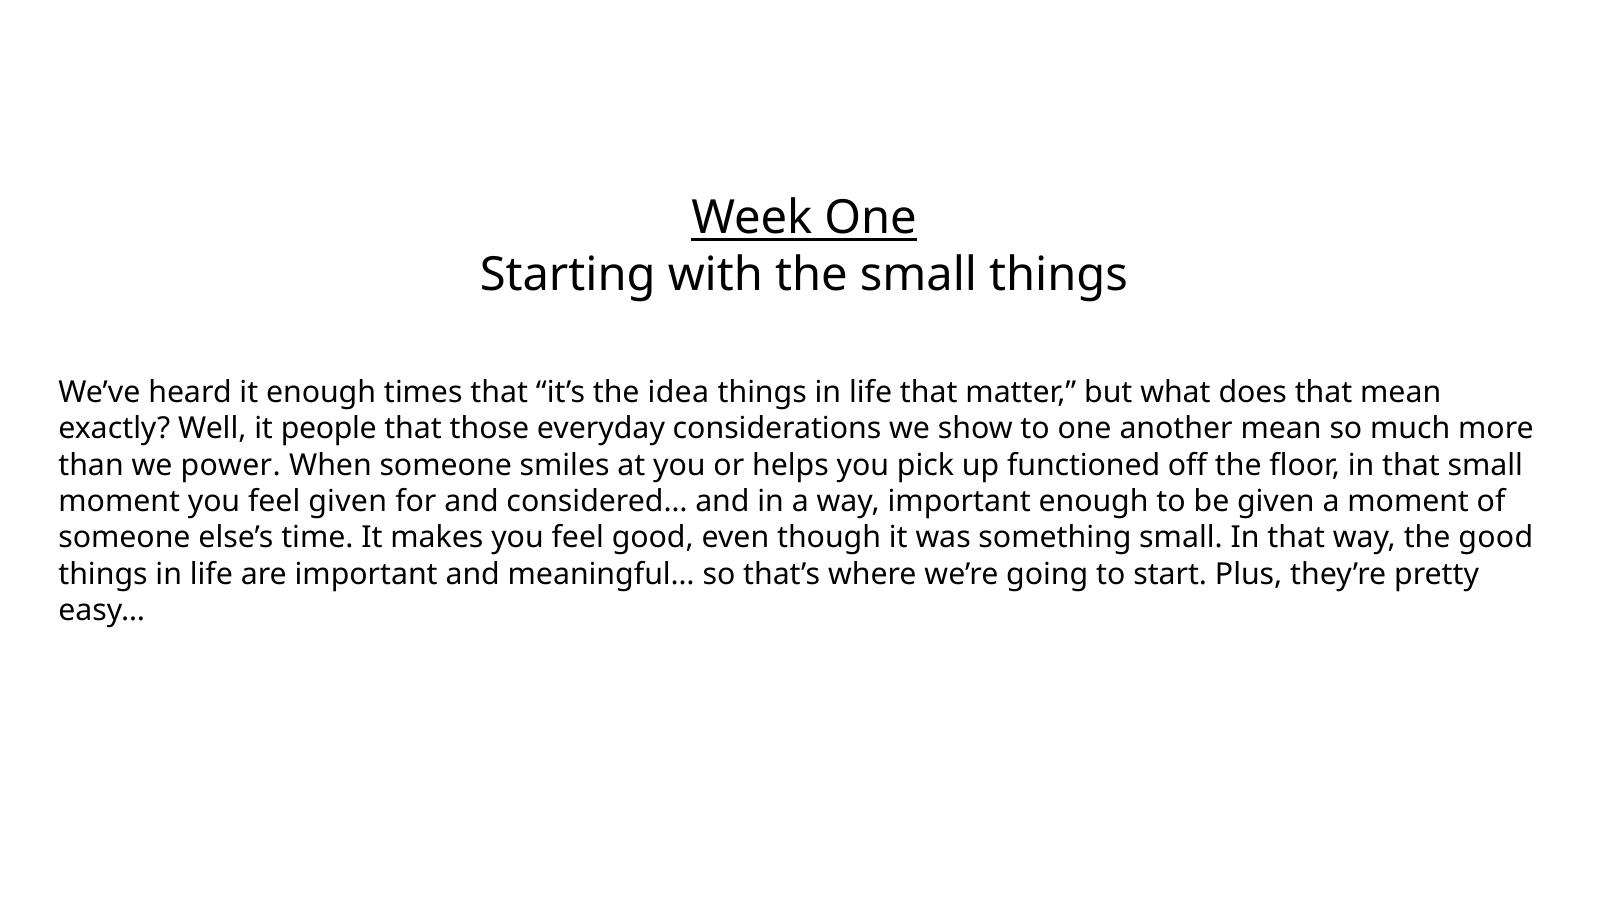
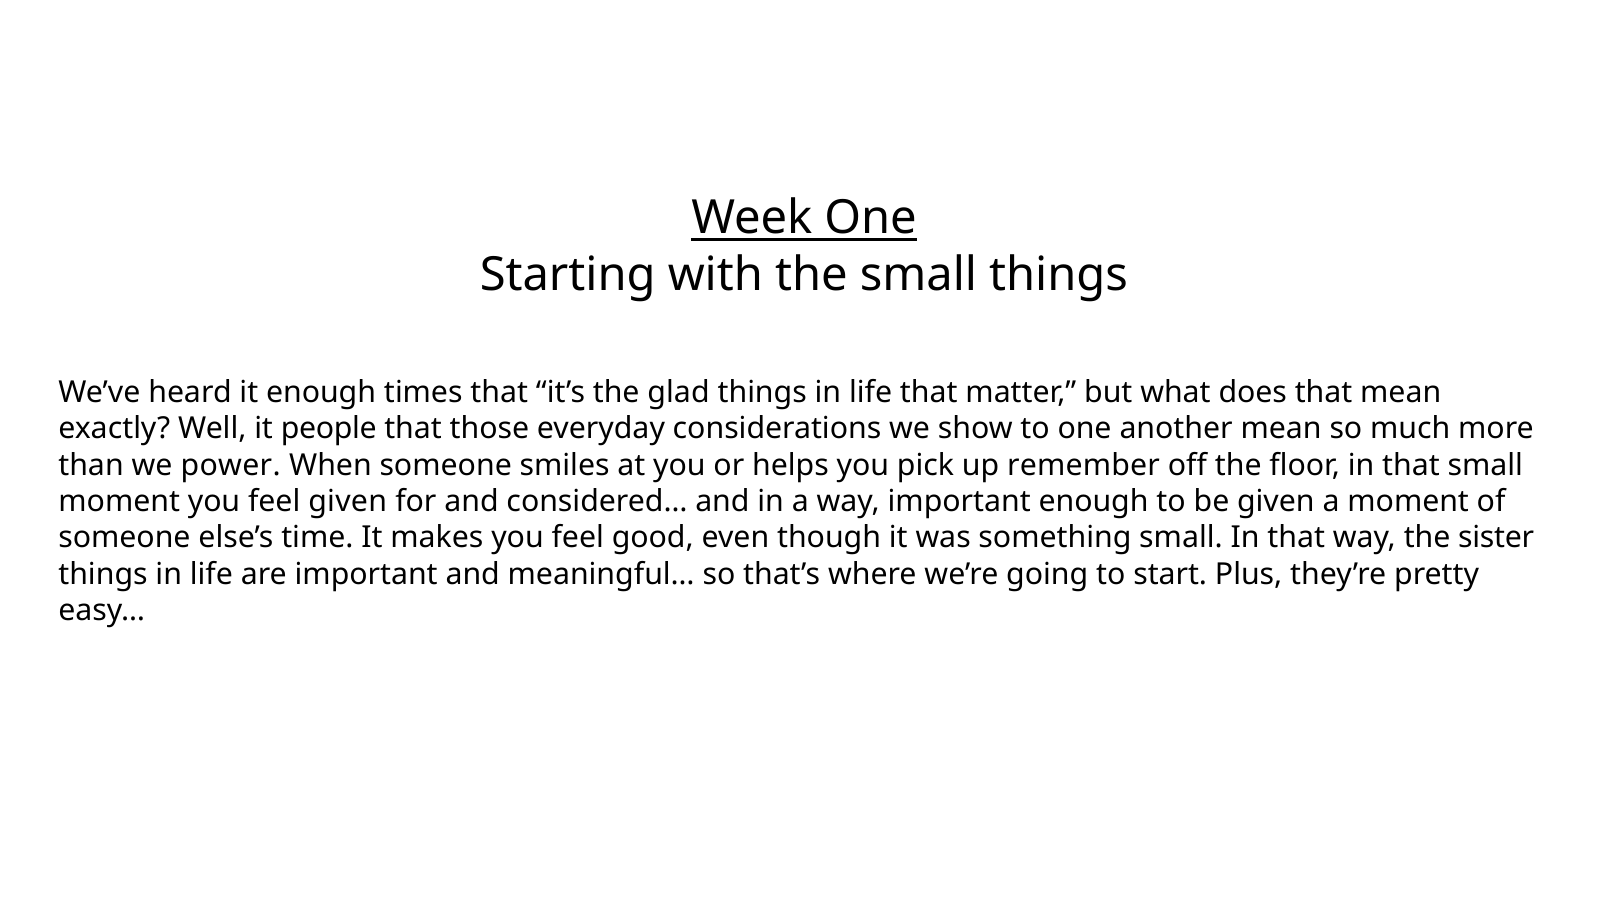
idea: idea -> glad
functioned: functioned -> remember
the good: good -> sister
